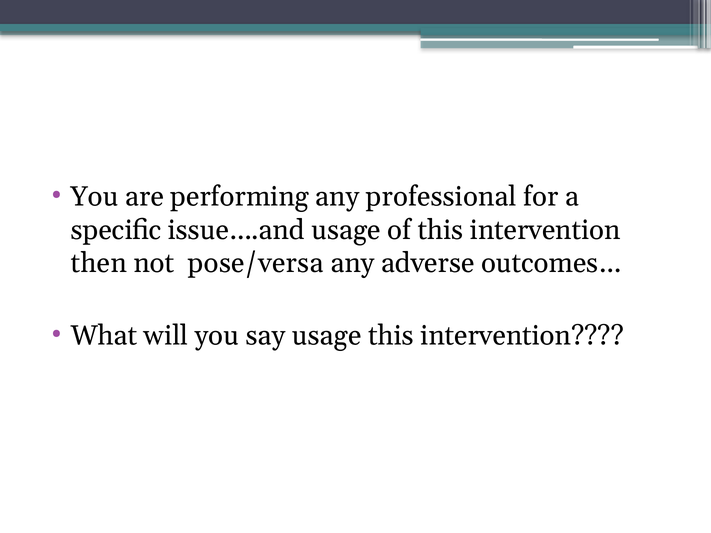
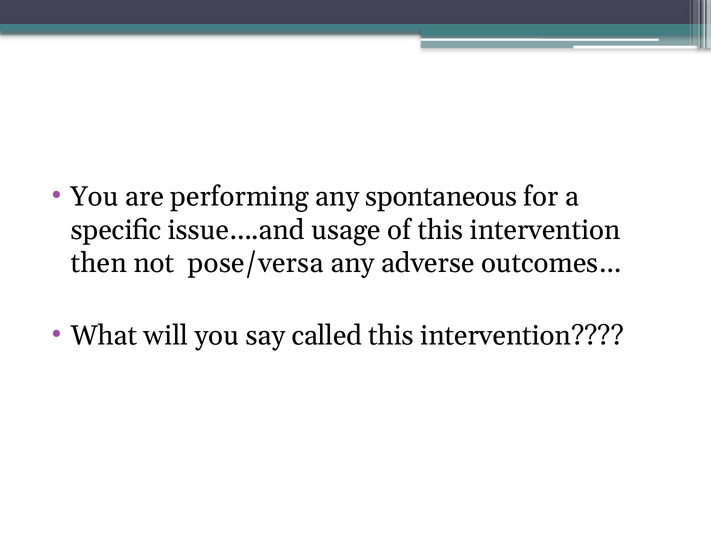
professional: professional -> spontaneous
say usage: usage -> called
